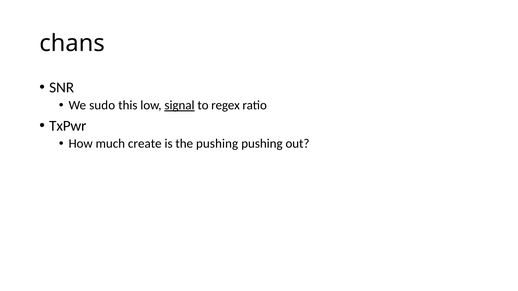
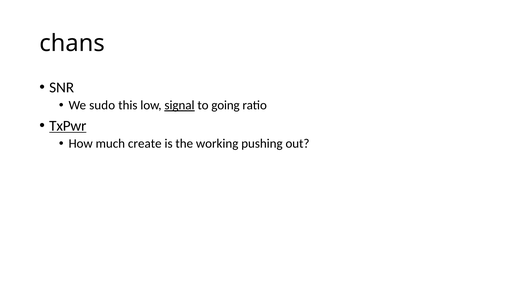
regex: regex -> going
TxPwr underline: none -> present
the pushing: pushing -> working
